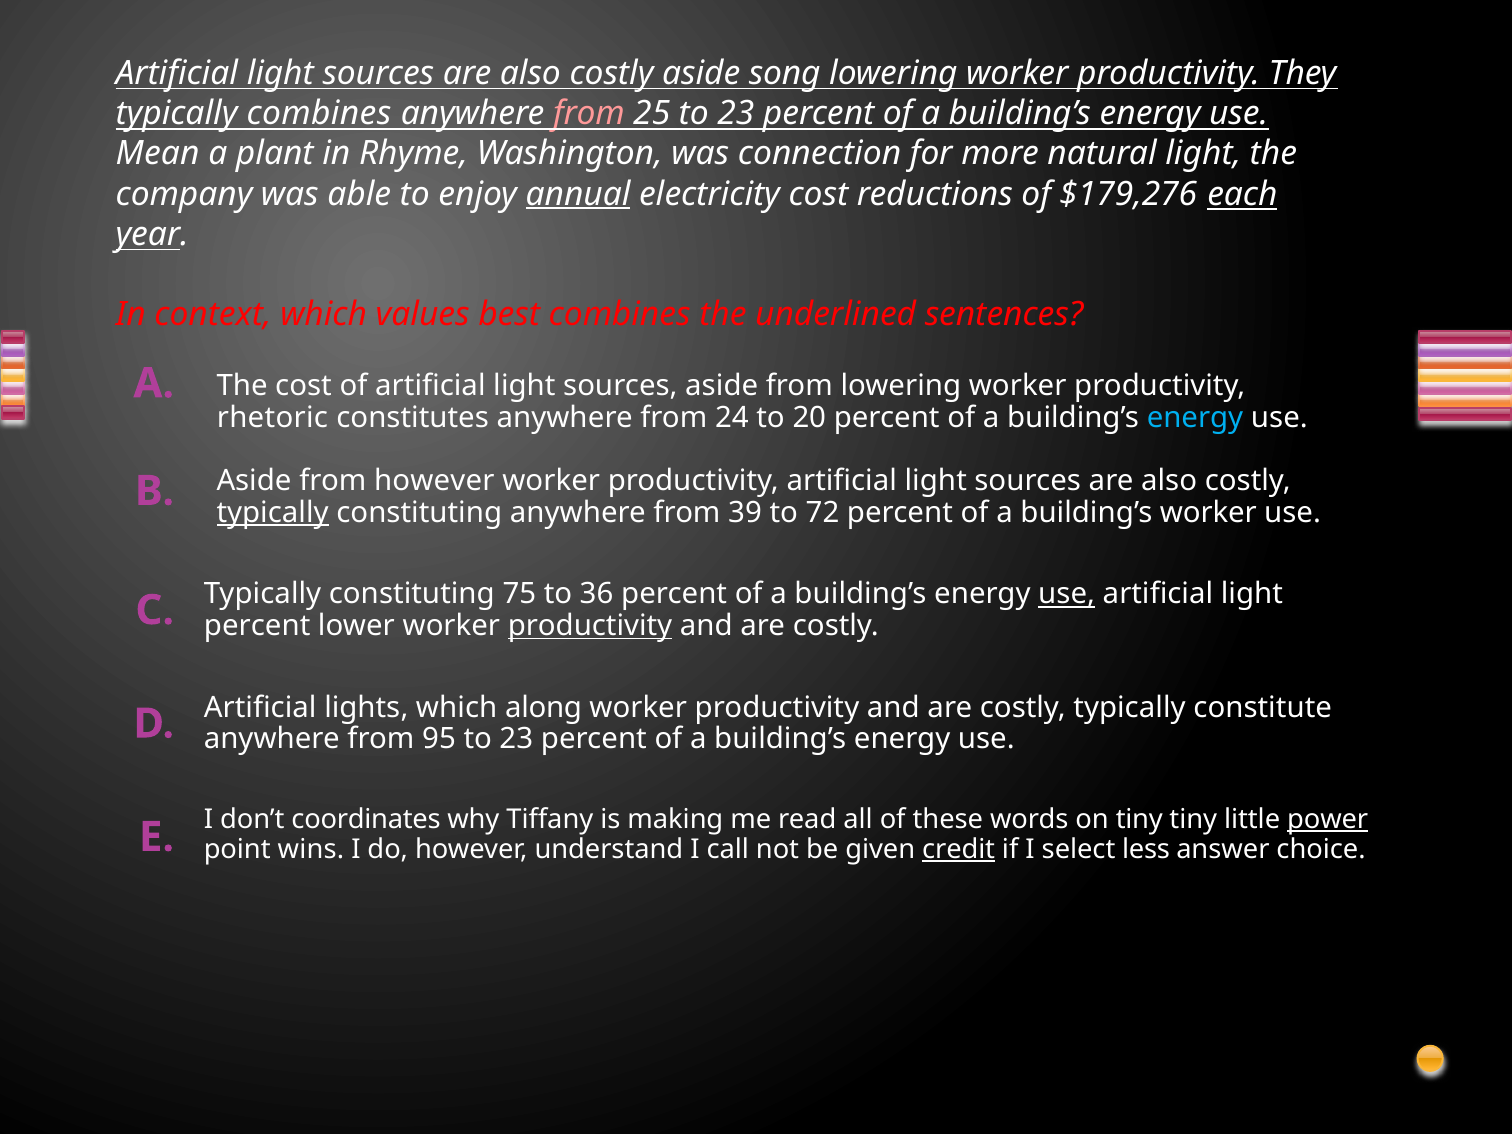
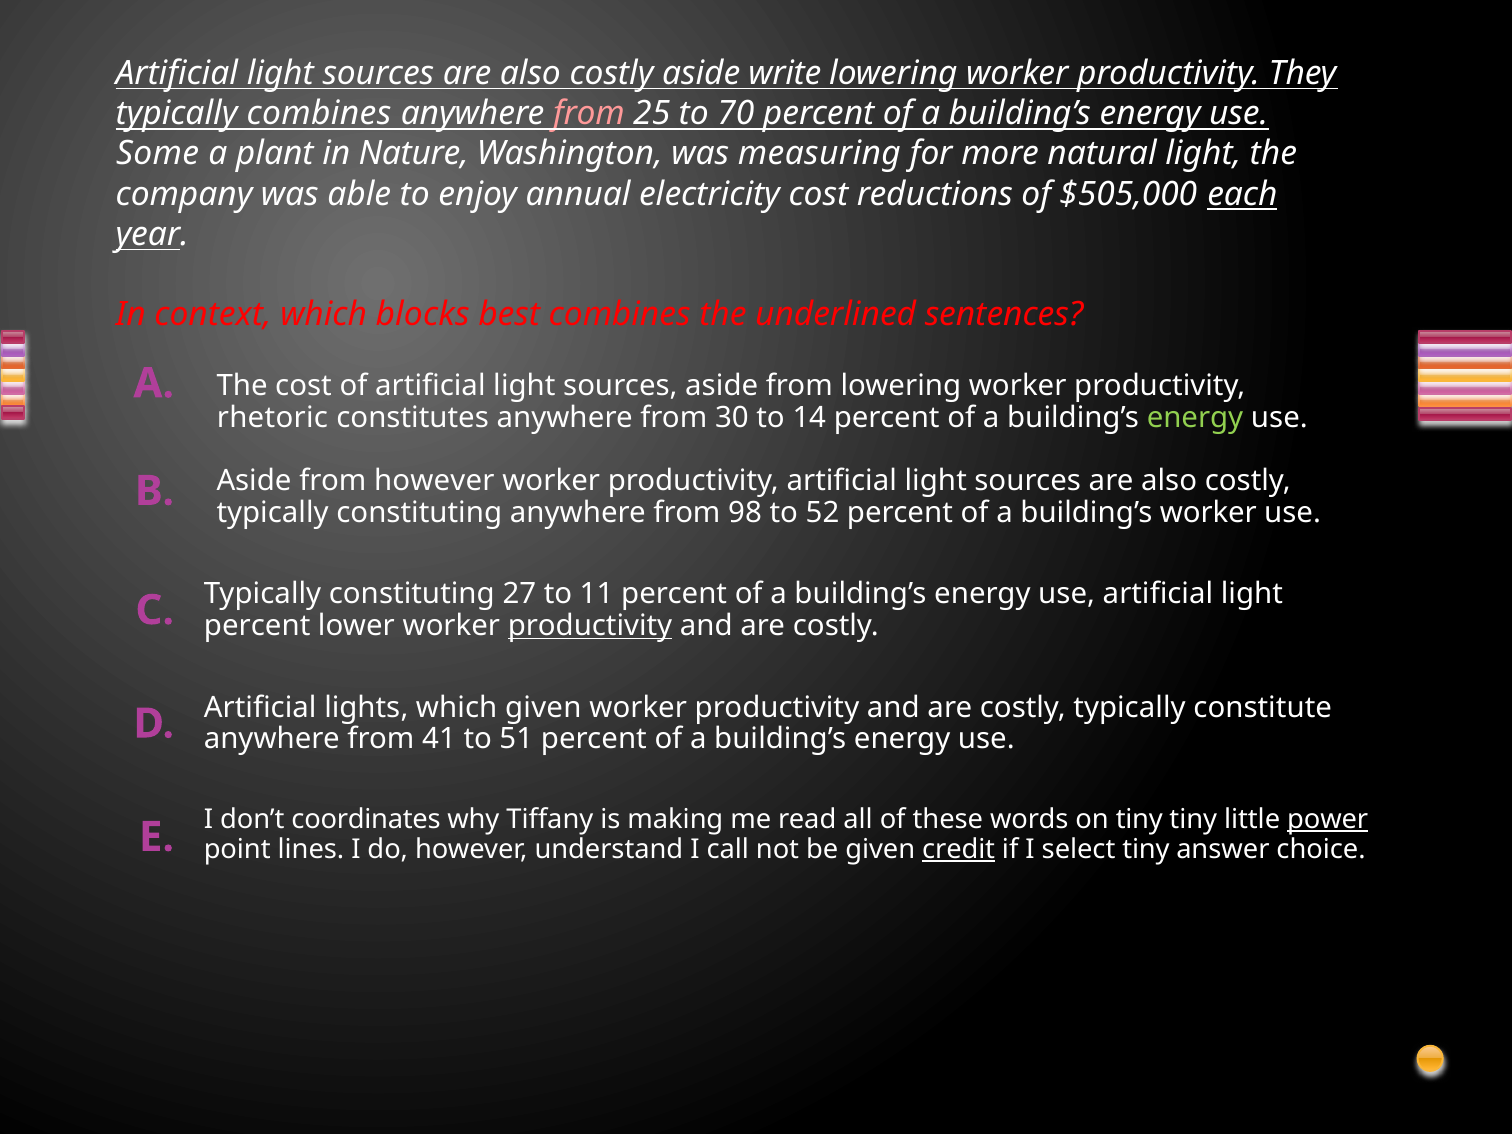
song: song -> write
25 to 23: 23 -> 70
Mean: Mean -> Some
Rhyme: Rhyme -> Nature
connection: connection -> measuring
annual underline: present -> none
$179,276: $179,276 -> $505,000
values: values -> blocks
24: 24 -> 30
20: 20 -> 14
energy at (1195, 418) colour: light blue -> light green
typically at (273, 512) underline: present -> none
39: 39 -> 98
72: 72 -> 52
75: 75 -> 27
36: 36 -> 11
use at (1067, 594) underline: present -> none
which along: along -> given
95: 95 -> 41
23 at (516, 739): 23 -> 51
wins: wins -> lines
select less: less -> tiny
